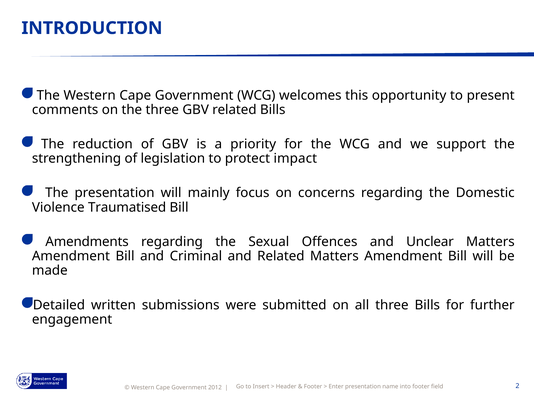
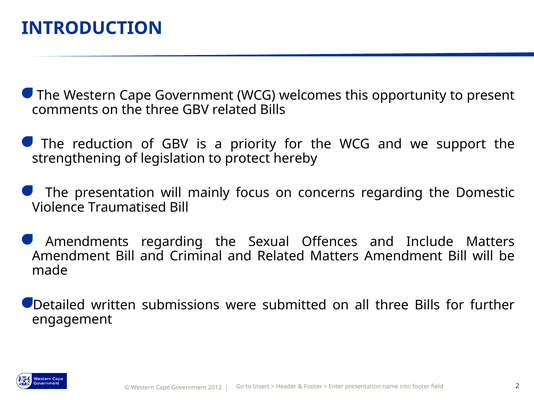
impact: impact -> hereby
Unclear: Unclear -> Include
